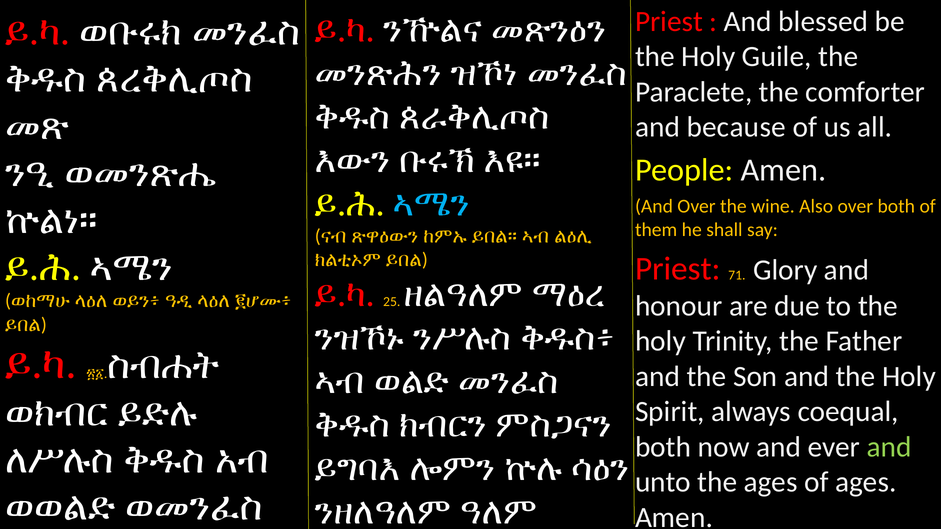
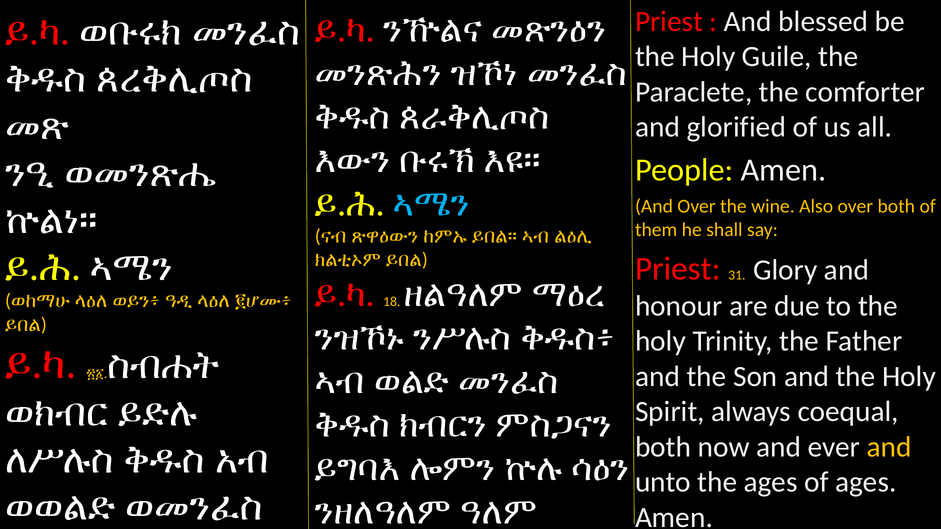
because: because -> glorified
71: 71 -> 31
25: 25 -> 18
and at (889, 447) colour: light green -> yellow
